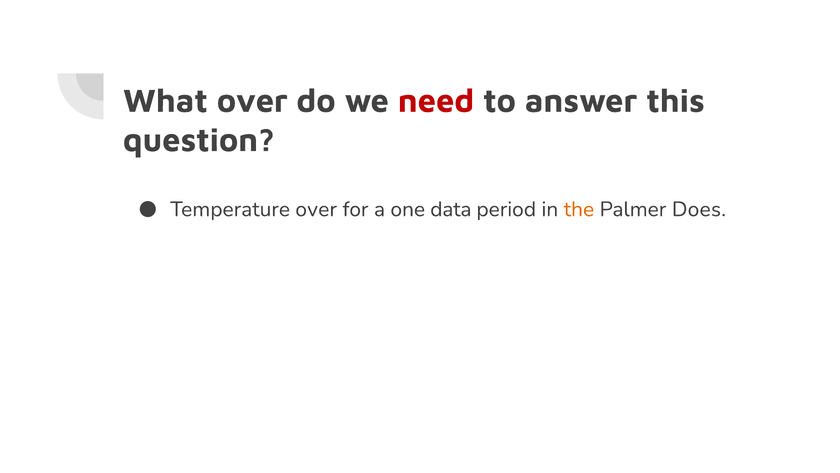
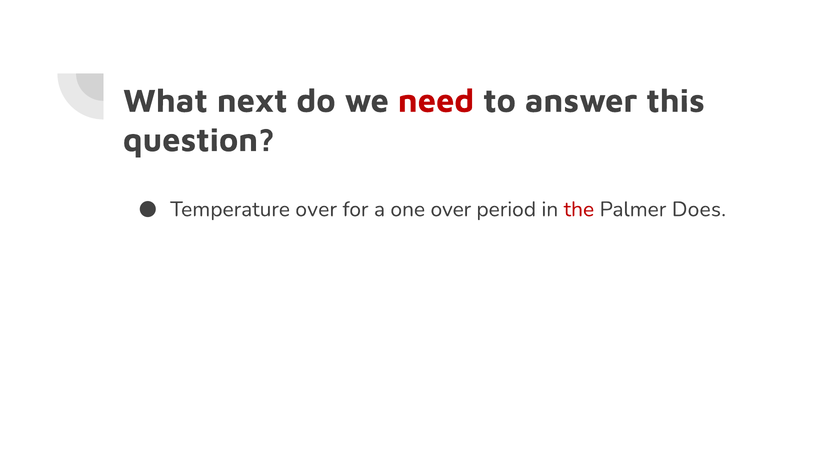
What over: over -> next
one data: data -> over
the colour: orange -> red
